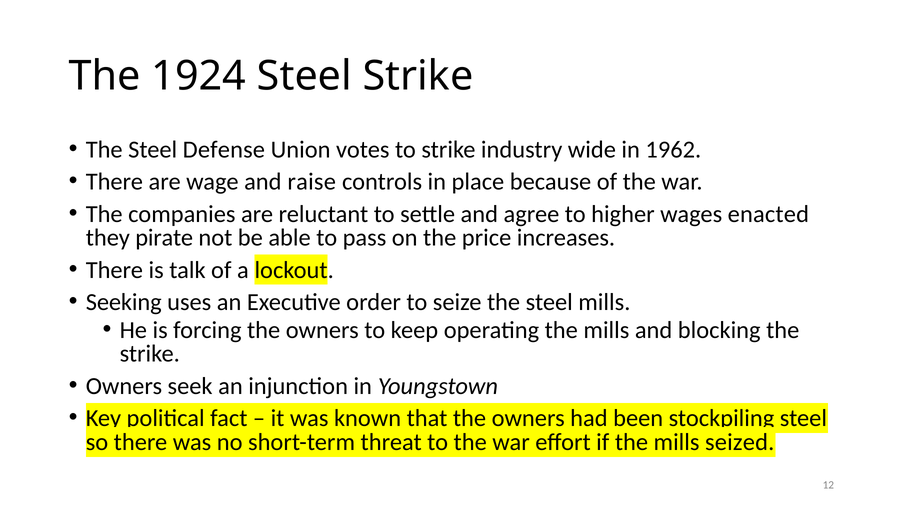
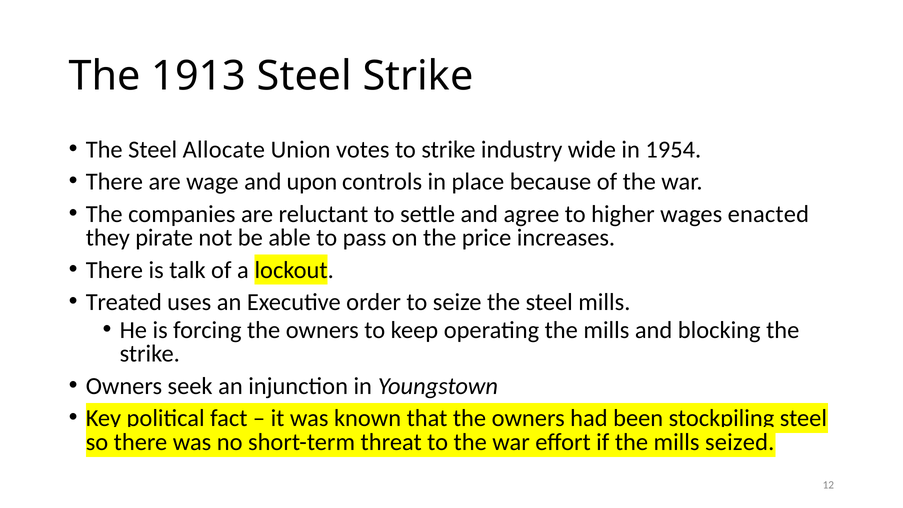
1924: 1924 -> 1913
Defense: Defense -> Allocate
1962: 1962 -> 1954
raise: raise -> upon
Seeking: Seeking -> Treated
